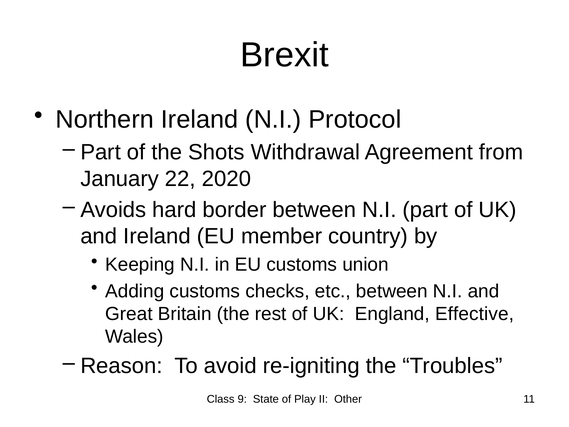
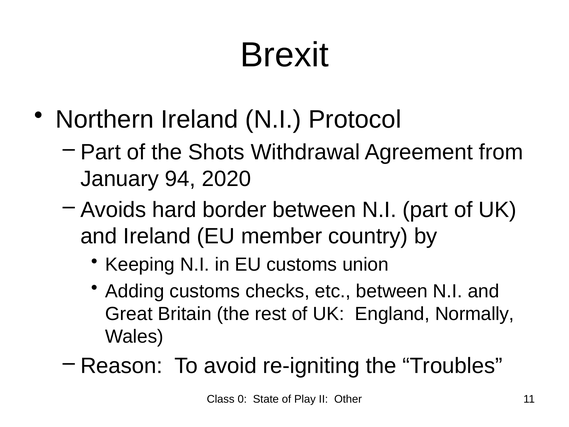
22: 22 -> 94
Effective: Effective -> Normally
9: 9 -> 0
